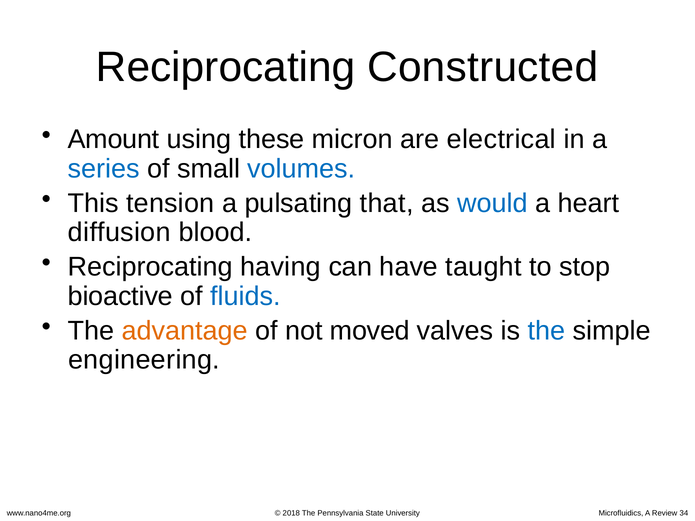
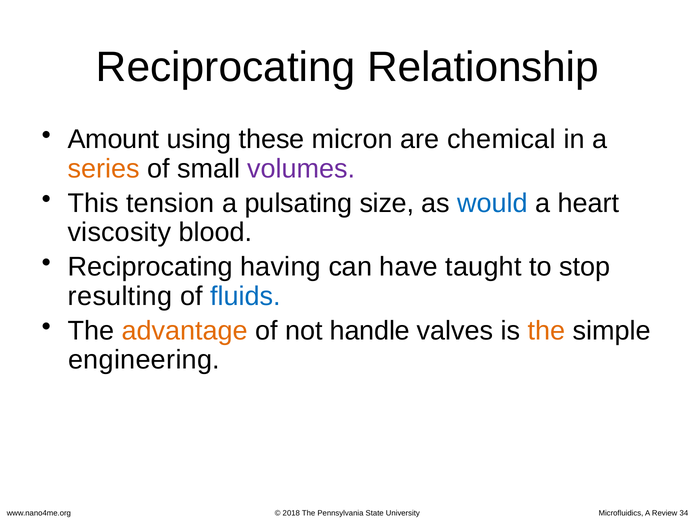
Constructed: Constructed -> Relationship
electrical: electrical -> chemical
series colour: blue -> orange
volumes colour: blue -> purple
that: that -> size
diffusion: diffusion -> viscosity
bioactive: bioactive -> resulting
moved: moved -> handle
the at (547, 331) colour: blue -> orange
